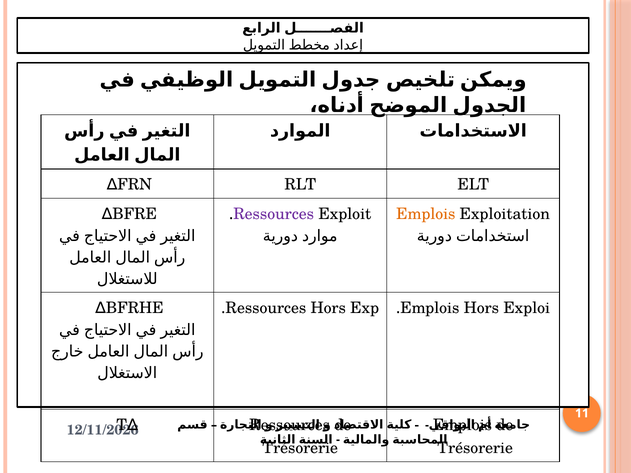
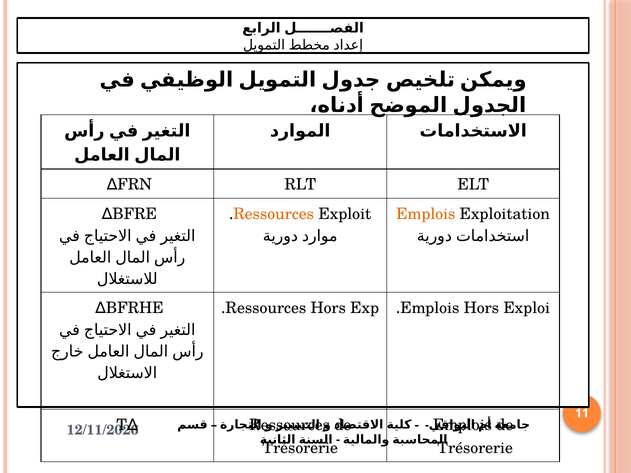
Ressources at (274, 214) colour: purple -> orange
